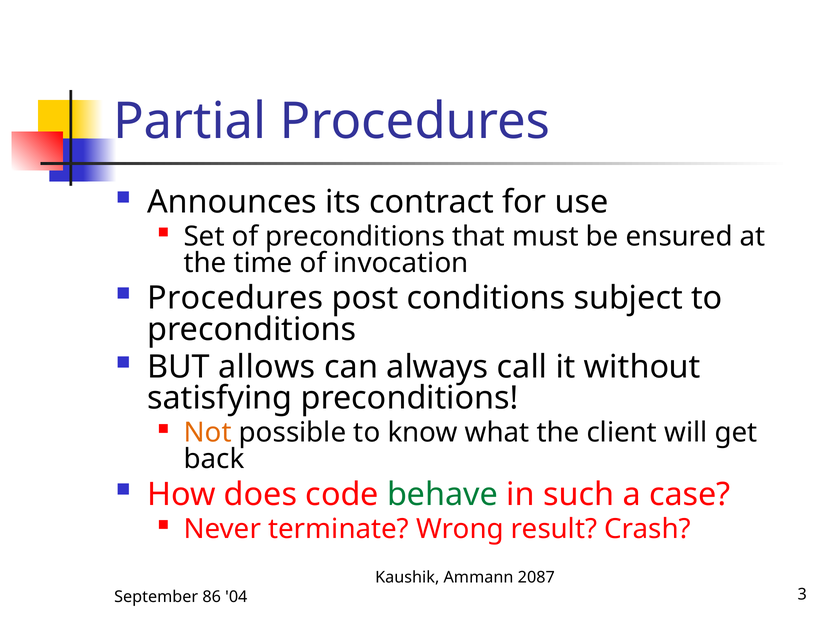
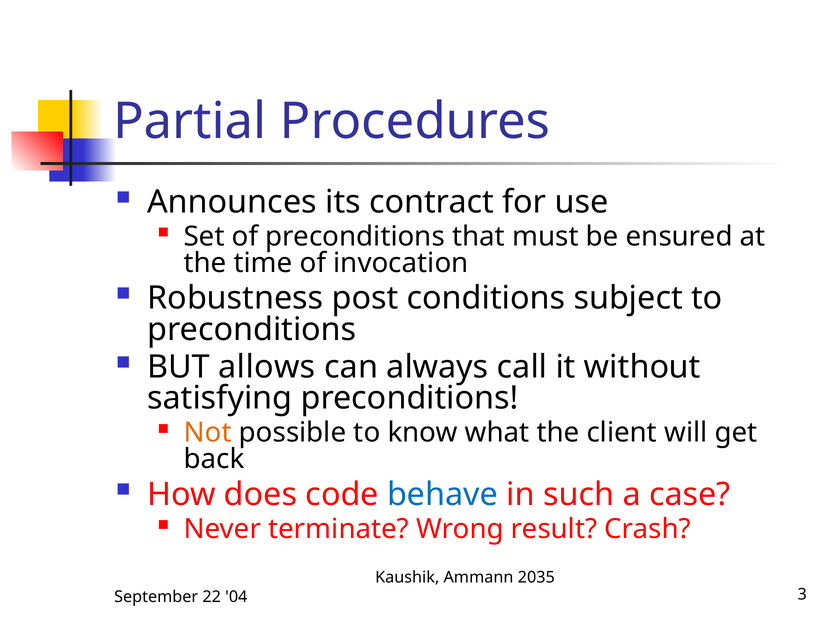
Procedures at (235, 299): Procedures -> Robustness
behave colour: green -> blue
2087: 2087 -> 2035
86: 86 -> 22
